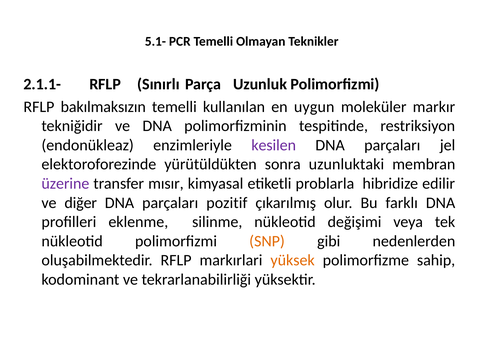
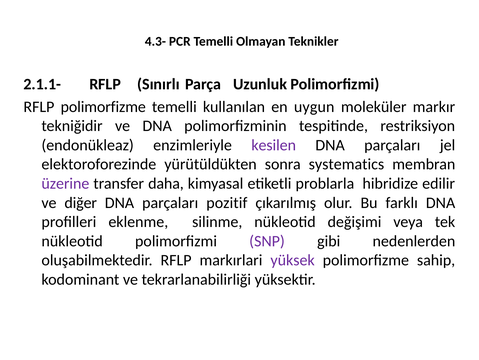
5.1-: 5.1- -> 4.3-
RFLP bakılmaksızın: bakılmaksızın -> polimorfizme
uzunluktaki: uzunluktaki -> systematics
mısır: mısır -> daha
SNP colour: orange -> purple
yüksek colour: orange -> purple
